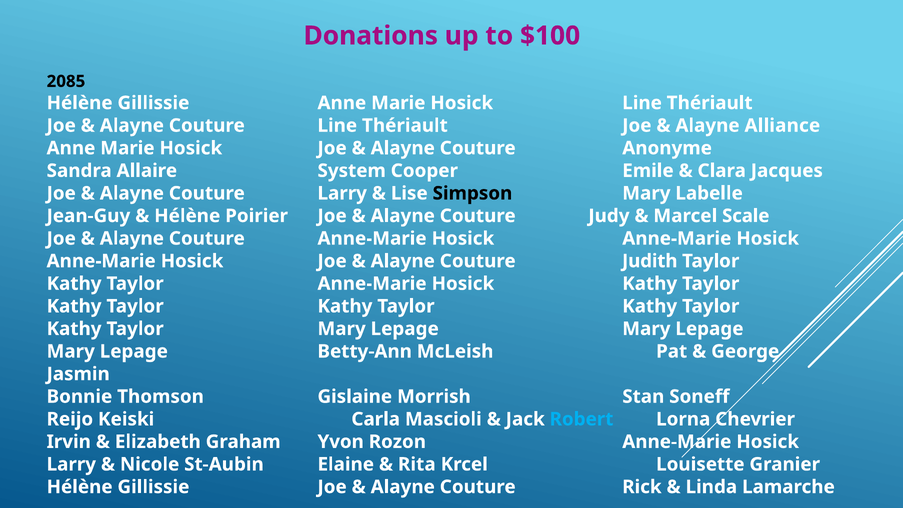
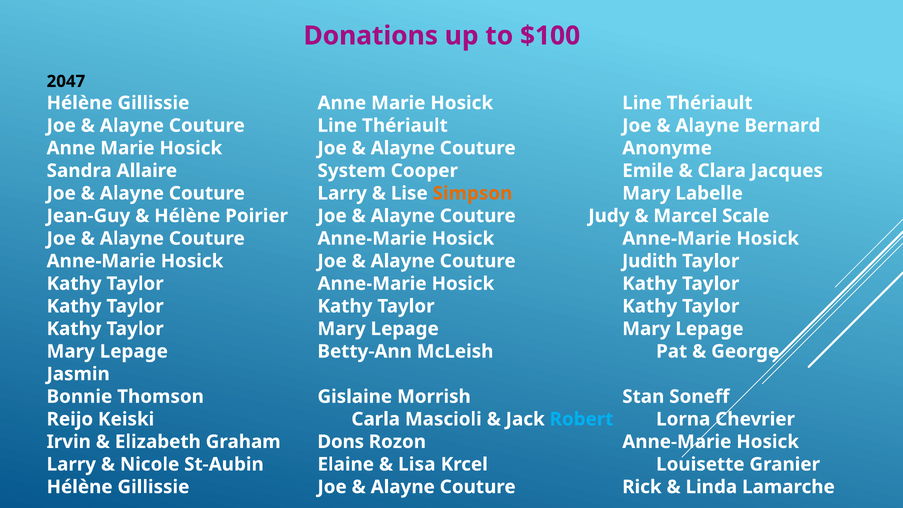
2085: 2085 -> 2047
Alliance: Alliance -> Bernard
Simpson colour: black -> orange
Yvon: Yvon -> Dons
Rita: Rita -> Lisa
